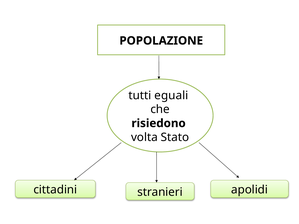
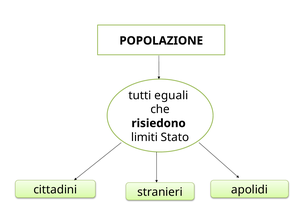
volta: volta -> limiti
